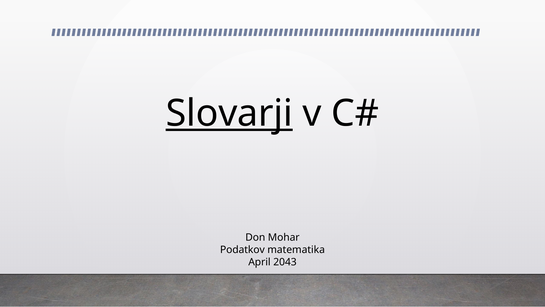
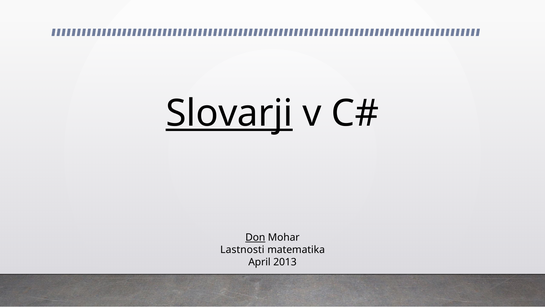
Don underline: none -> present
Podatkov: Podatkov -> Lastnosti
2043: 2043 -> 2013
